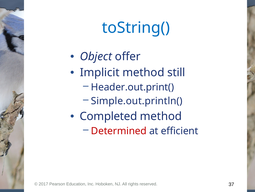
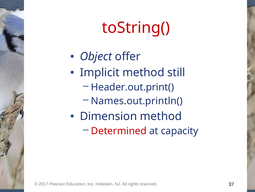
toString( colour: blue -> red
Simple.out.println(: Simple.out.println( -> Names.out.println(
Completed: Completed -> Dimension
efficient: efficient -> capacity
